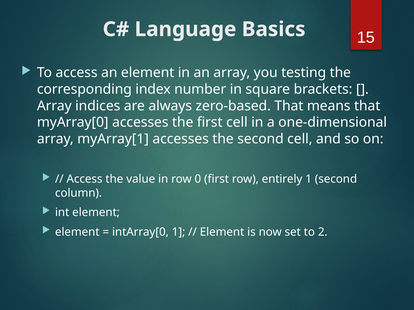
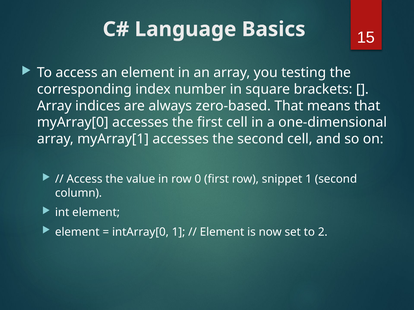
entirely: entirely -> snippet
